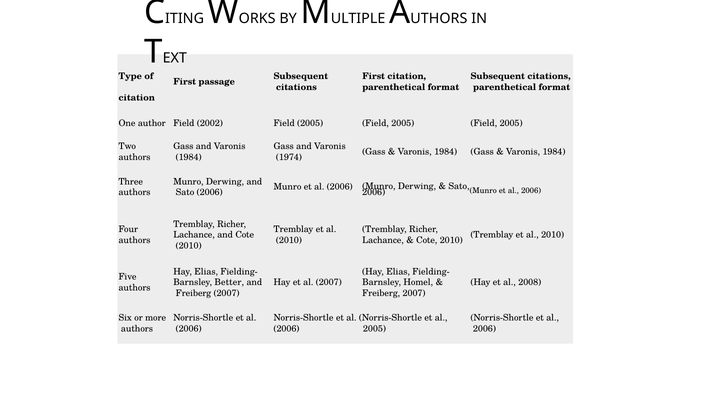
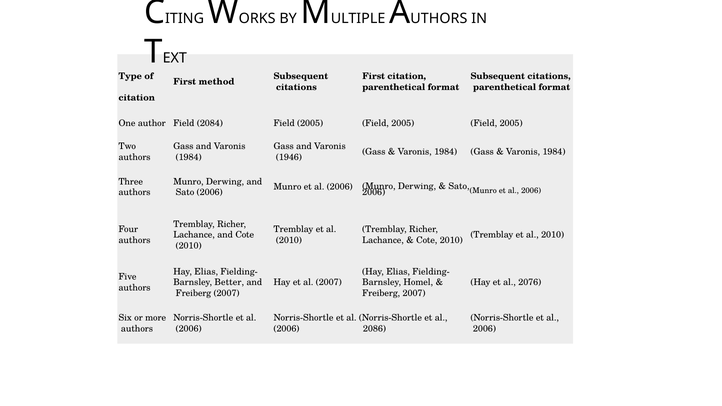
passage: passage -> method
2002: 2002 -> 2084
1974: 1974 -> 1946
2008: 2008 -> 2076
2006 2005: 2005 -> 2086
